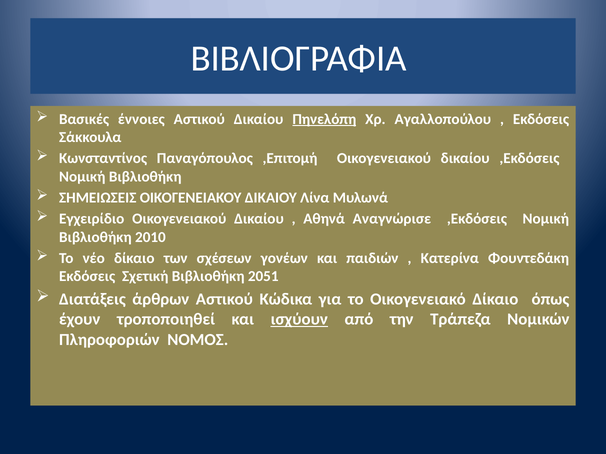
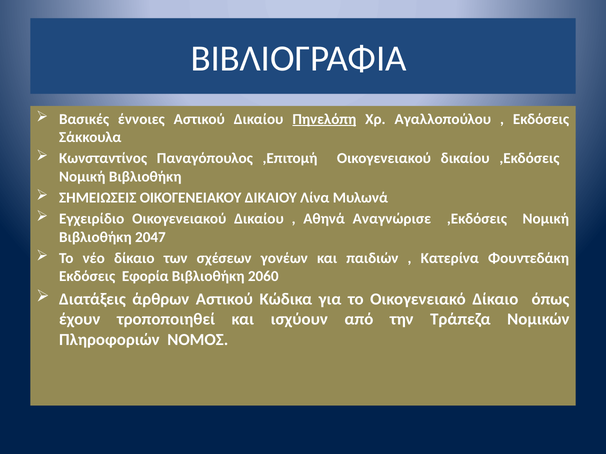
2010: 2010 -> 2047
Σχετική: Σχετική -> Εφορία
2051: 2051 -> 2060
ισχύουν underline: present -> none
